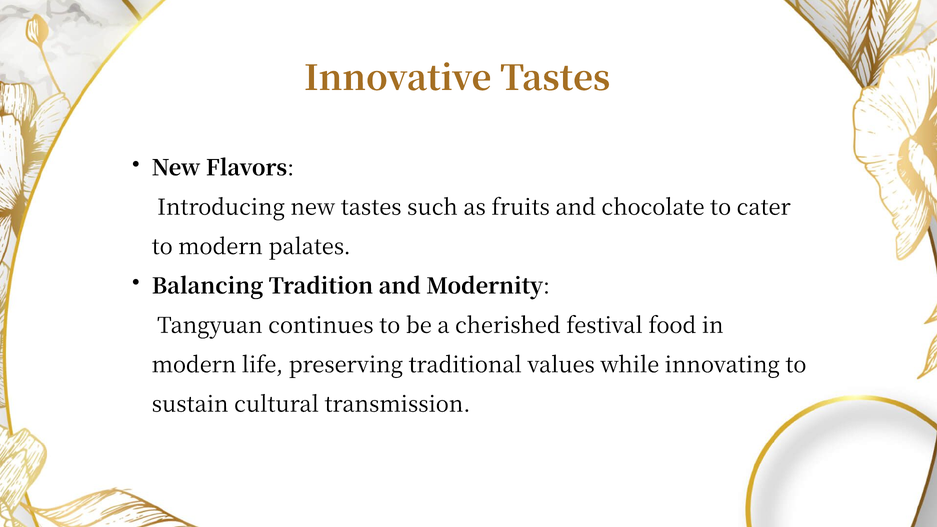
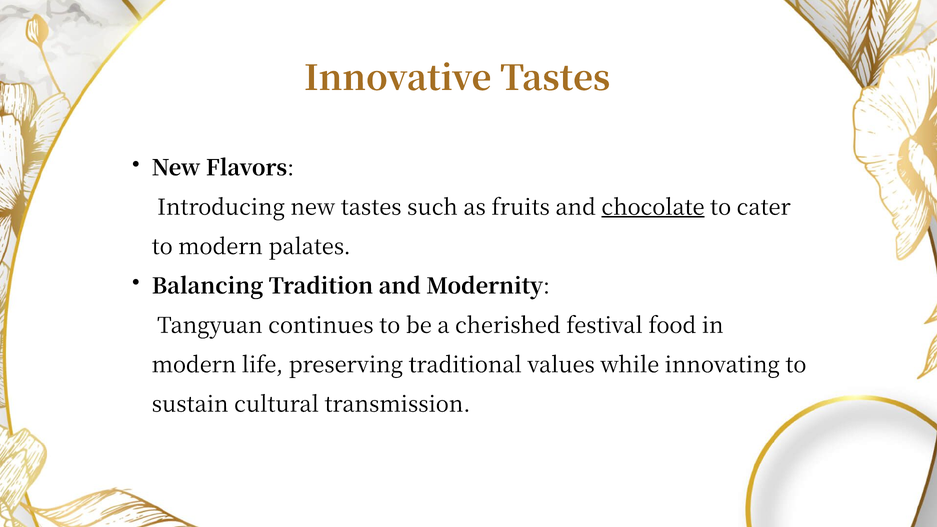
chocolate underline: none -> present
